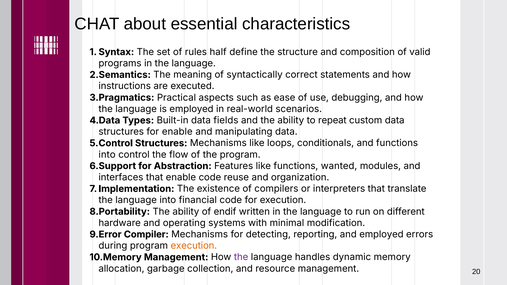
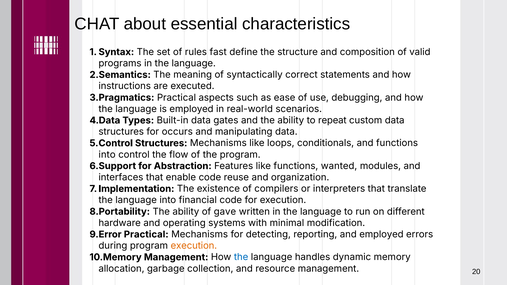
half: half -> fast
fields: fields -> gates
for enable: enable -> occurs
endif: endif -> gave
Compiler at (146, 235): Compiler -> Practical
the at (241, 257) colour: purple -> blue
